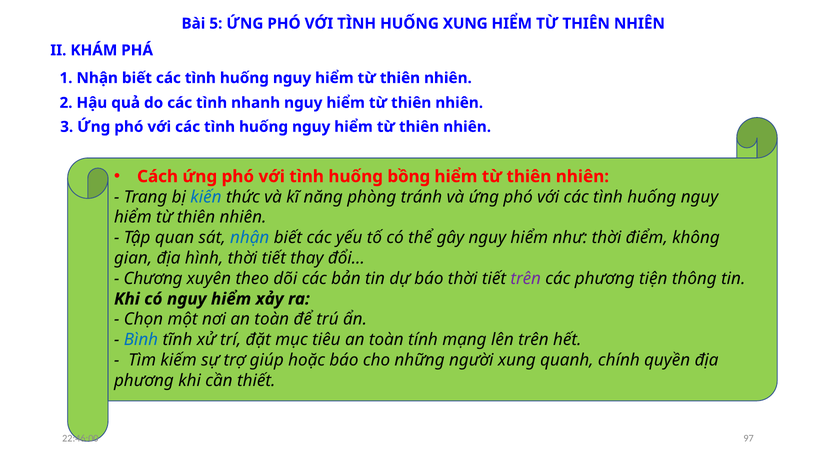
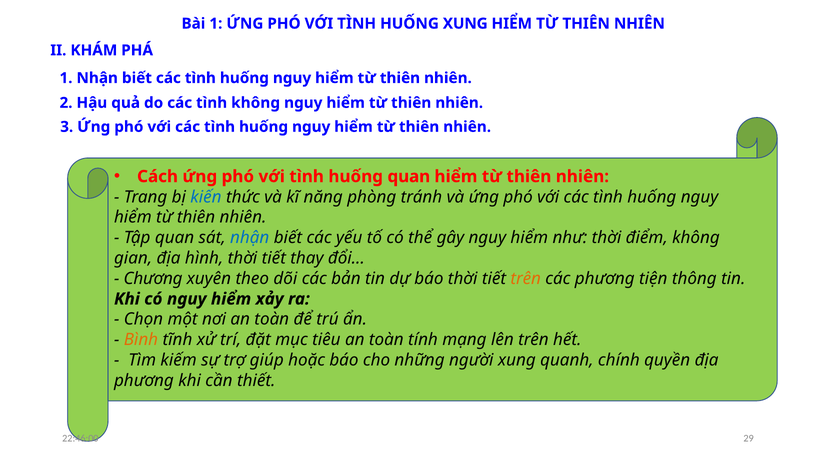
Bài 5: 5 -> 1
tình nhanh: nhanh -> không
huống bồng: bồng -> quan
trên at (526, 279) colour: purple -> orange
Bình colour: blue -> orange
97: 97 -> 29
